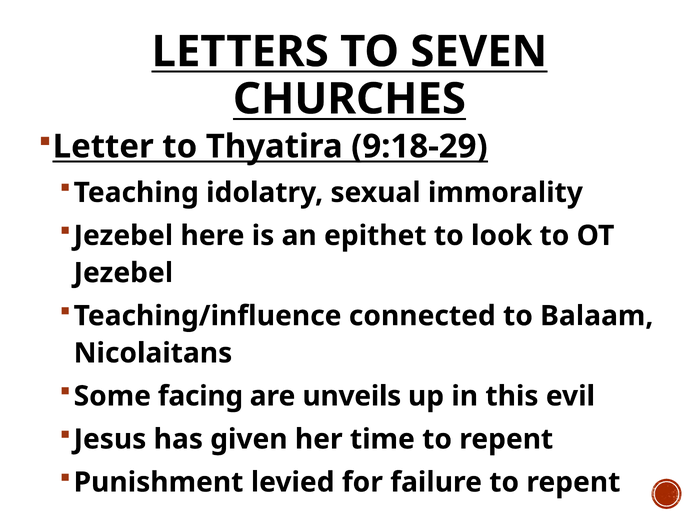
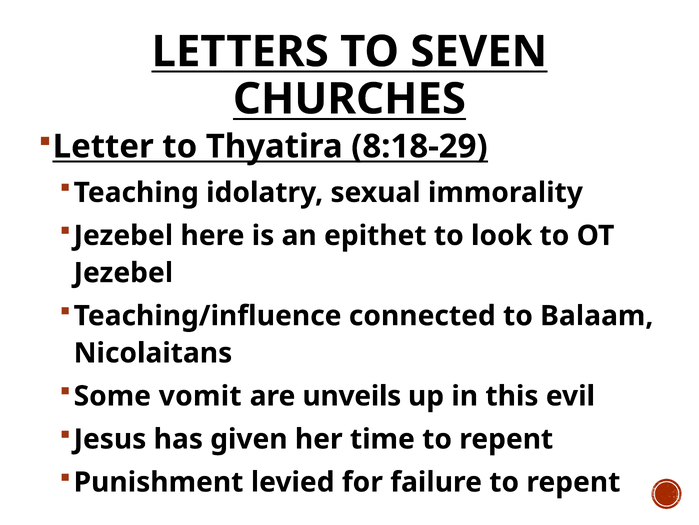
9:18-29: 9:18-29 -> 8:18-29
facing: facing -> vomit
